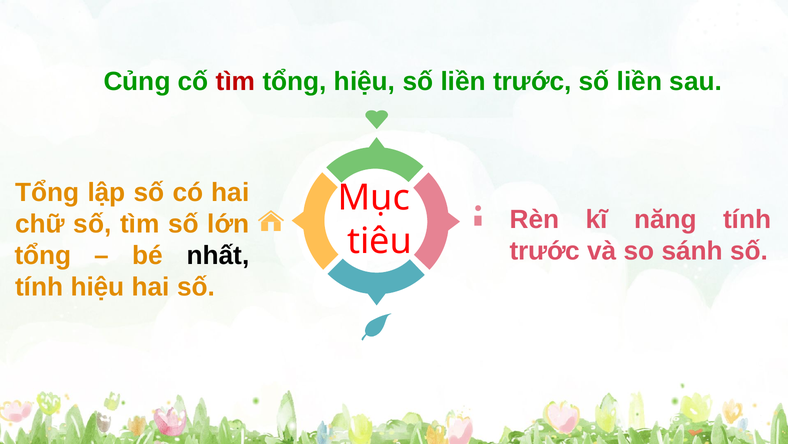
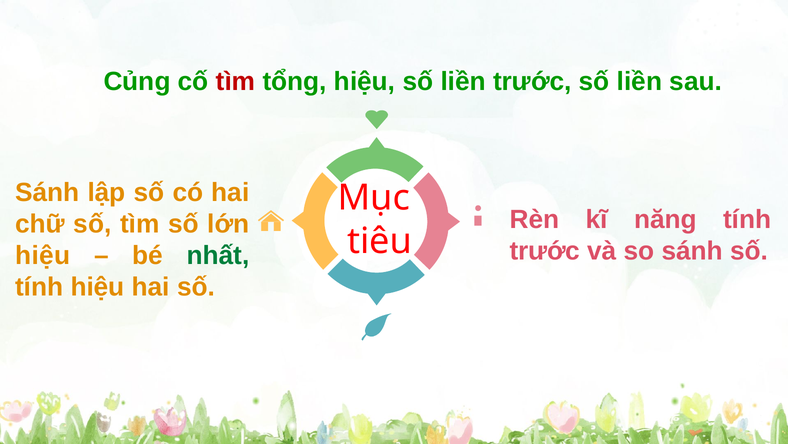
Tổng at (47, 192): Tổng -> Sánh
tổng at (43, 255): tổng -> hiệu
nhất colour: black -> green
